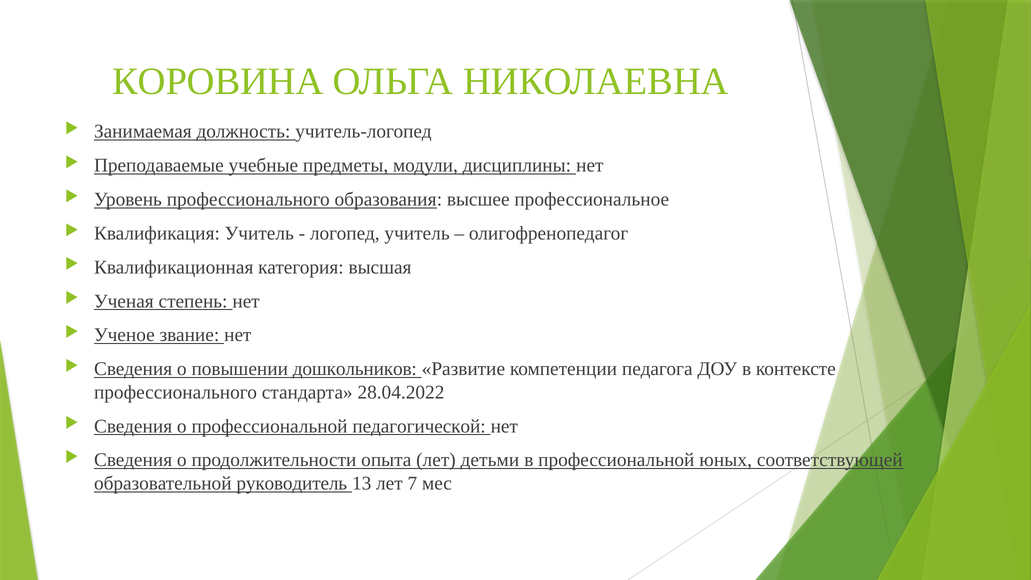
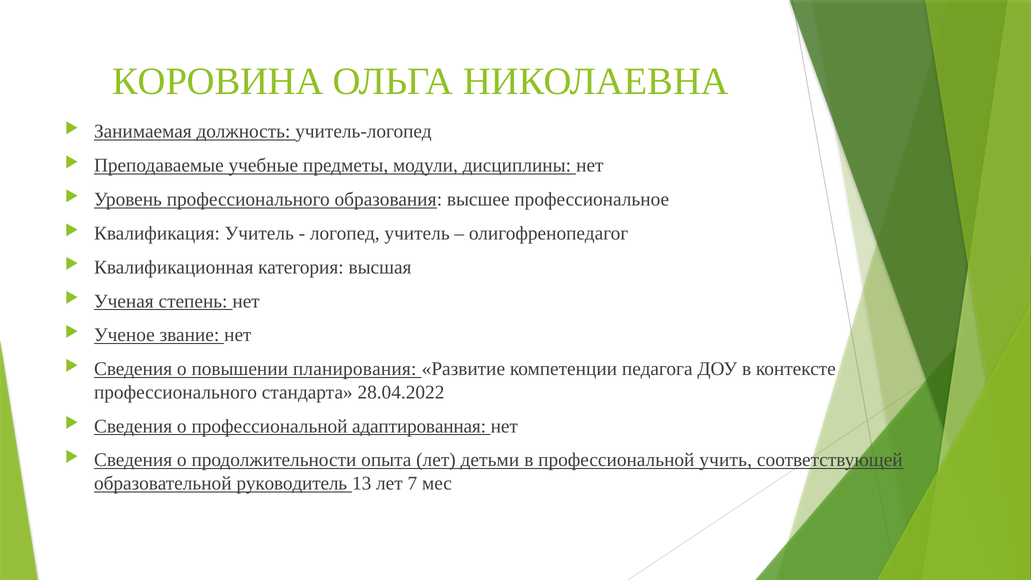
дошкольников: дошкольников -> планирования
педагогической: педагогической -> адаптированная
юных: юных -> учить
